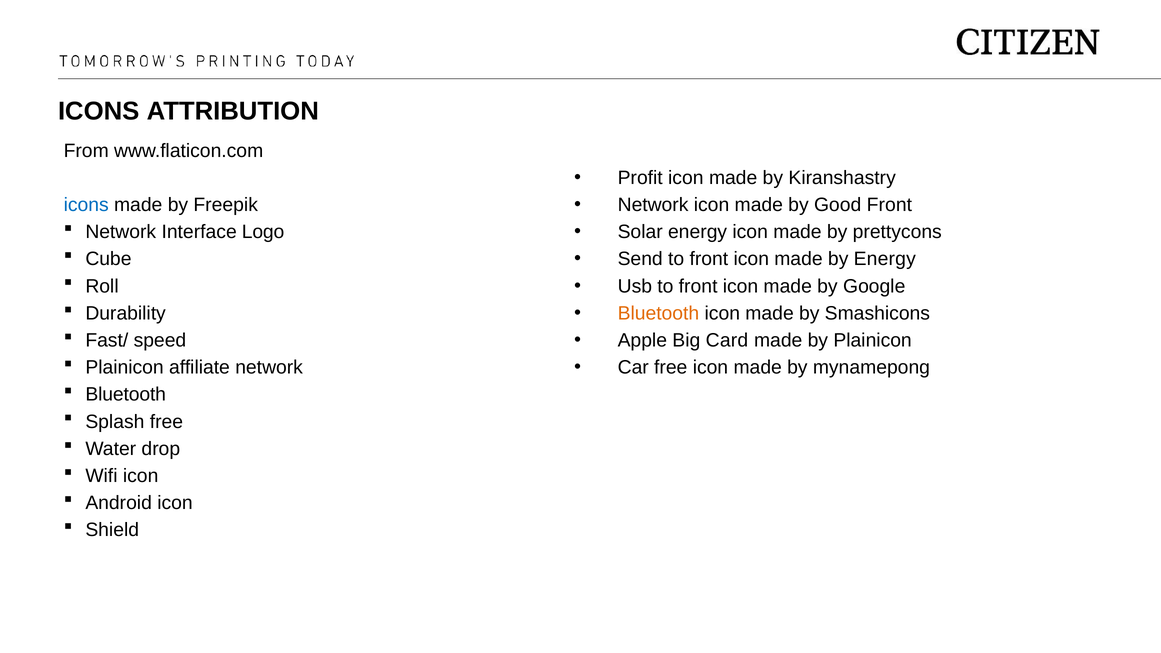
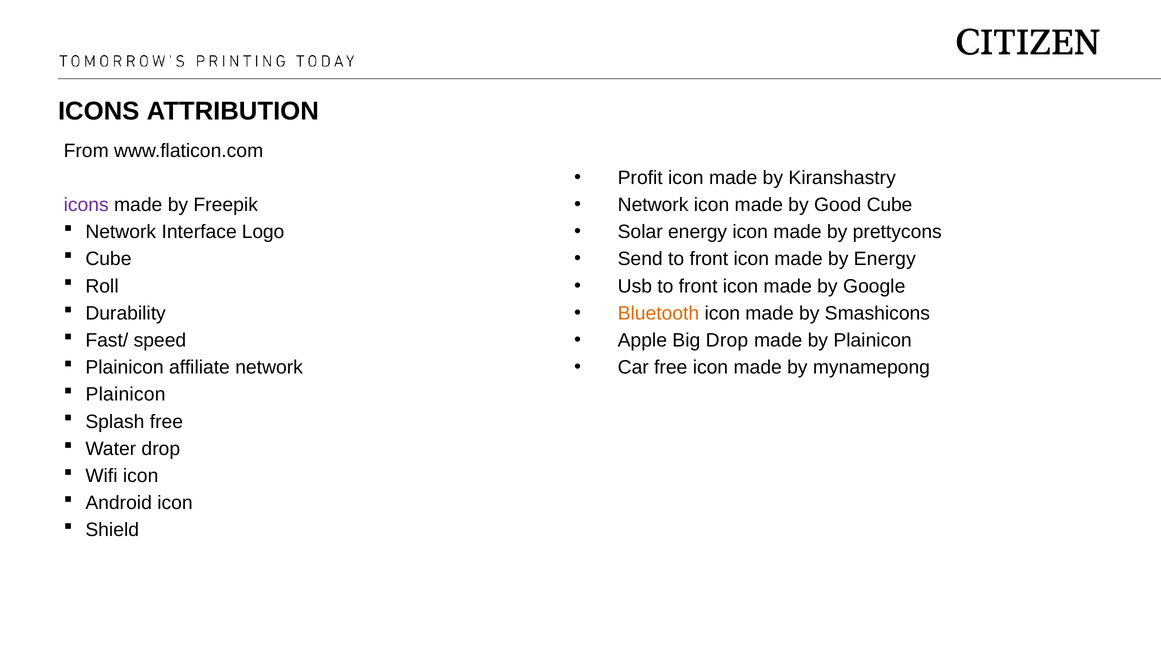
Good Front: Front -> Cube
icons at (86, 205) colour: blue -> purple
Big Card: Card -> Drop
Bluetooth at (126, 395): Bluetooth -> Plainicon
